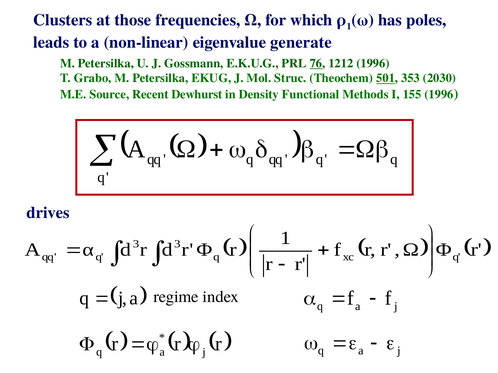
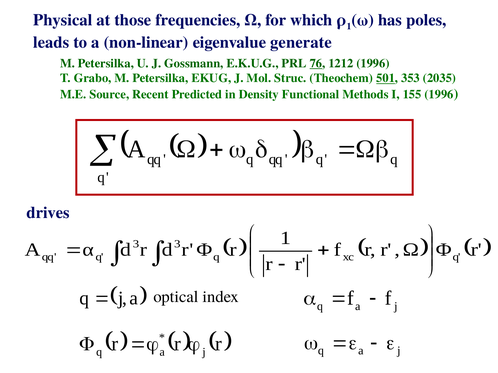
Clusters: Clusters -> Physical
2030: 2030 -> 2035
Dewhurst: Dewhurst -> Predicted
regime: regime -> optical
